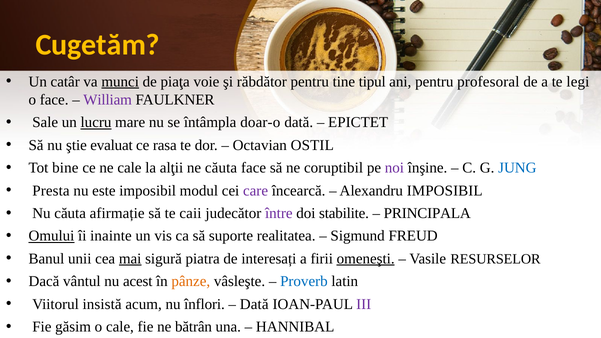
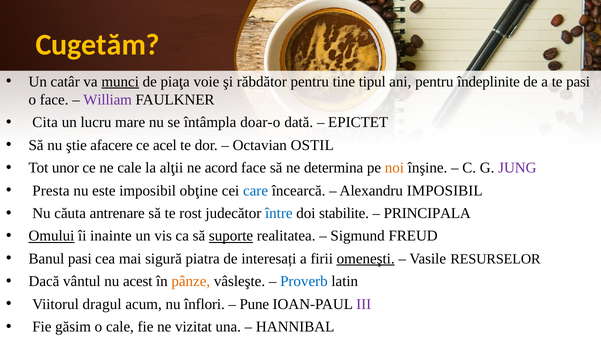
profesoral: profesoral -> îndeplinite
te legi: legi -> pasi
Sale: Sale -> Cita
lucru underline: present -> none
evaluat: evaluat -> afacere
rasa: rasa -> acel
bine: bine -> unor
ne căuta: căuta -> acord
coruptibil: coruptibil -> determina
noi colour: purple -> orange
JUNG colour: blue -> purple
modul: modul -> obţine
care colour: purple -> blue
afirmație: afirmație -> antrenare
caii: caii -> rost
între colour: purple -> blue
suporte underline: none -> present
Banul unii: unii -> pasi
mai underline: present -> none
insistă: insistă -> dragul
Dată at (254, 304): Dată -> Pune
bătrân: bătrân -> vizitat
